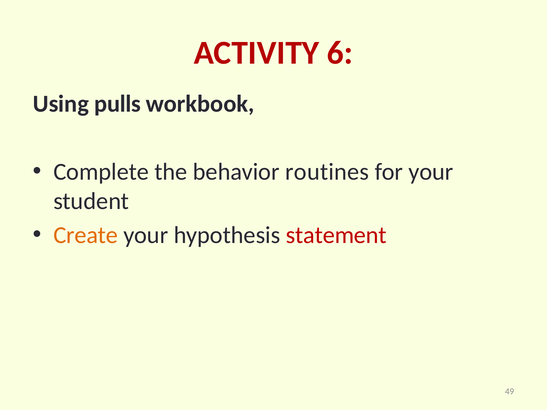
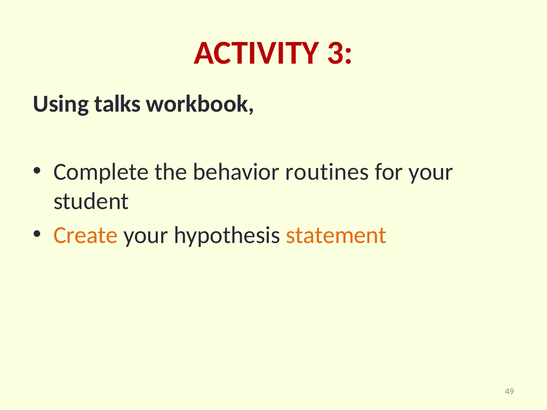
6: 6 -> 3
pulls: pulls -> talks
statement colour: red -> orange
